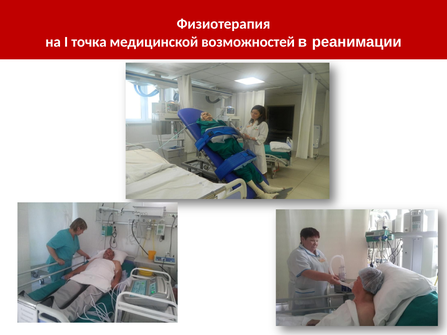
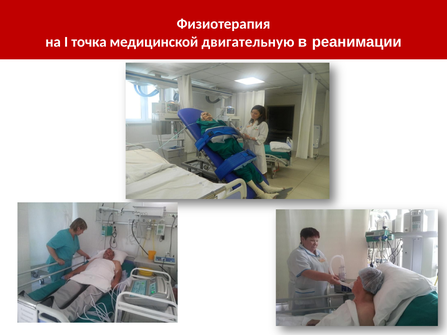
возможностей: возможностей -> двигательную
